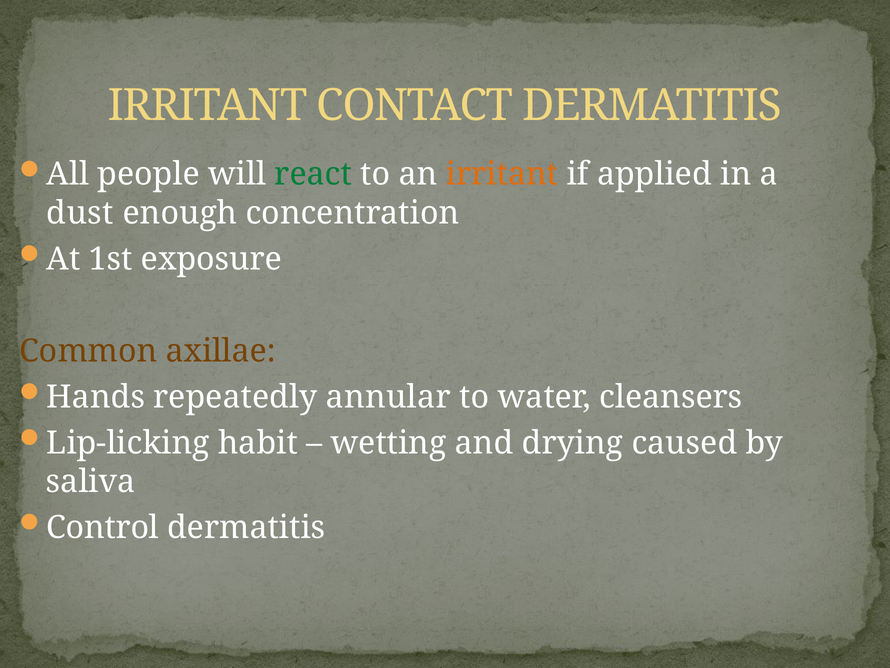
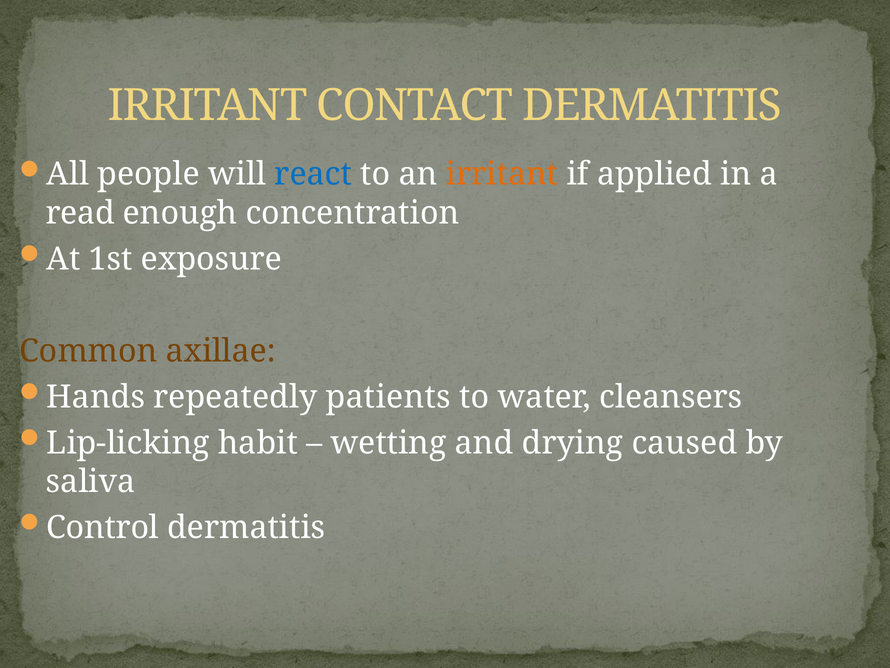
react colour: green -> blue
dust: dust -> read
annular: annular -> patients
